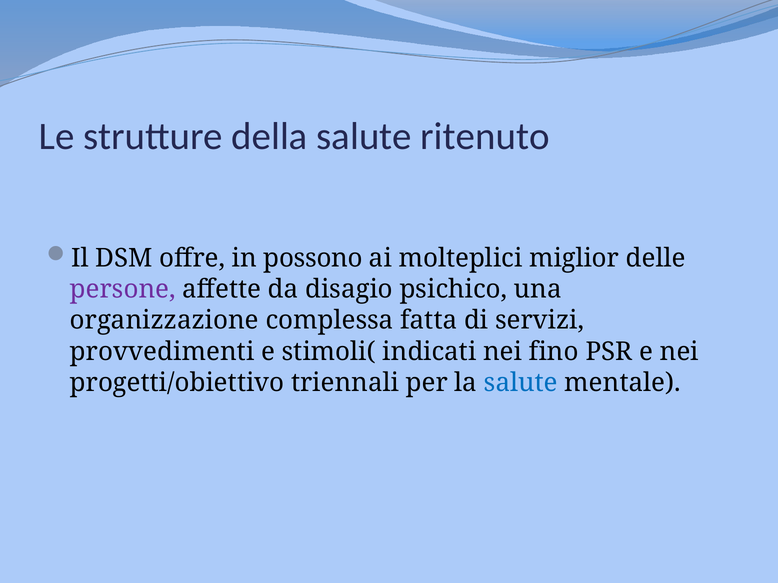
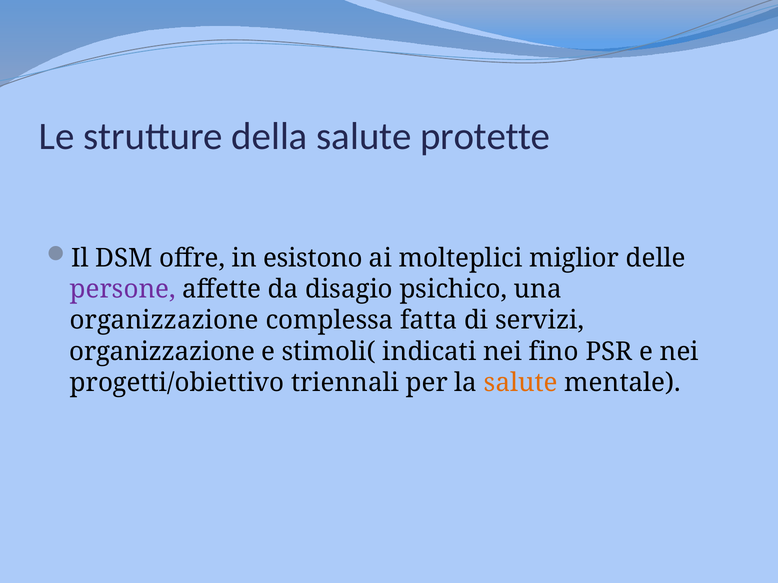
ritenuto: ritenuto -> protette
possono: possono -> esistono
provvedimenti at (162, 352): provvedimenti -> organizzazione
salute at (521, 383) colour: blue -> orange
